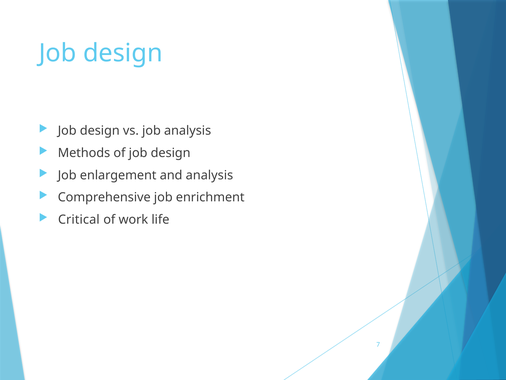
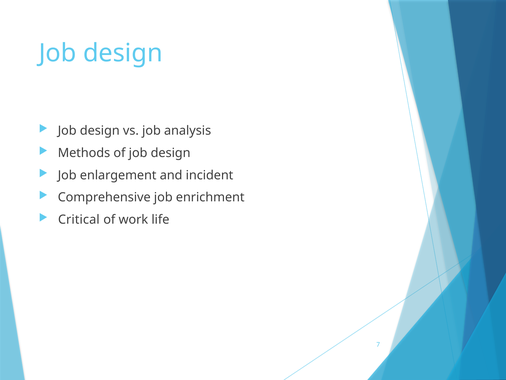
and analysis: analysis -> incident
